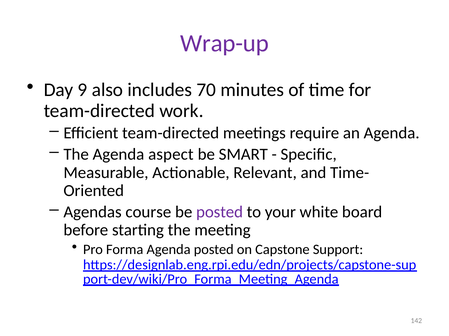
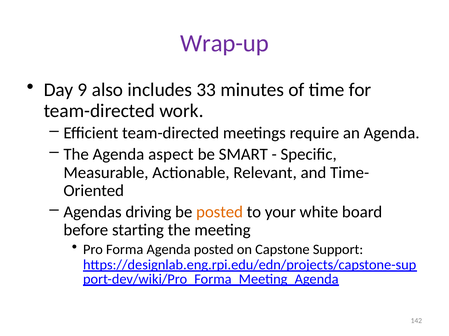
70: 70 -> 33
course: course -> driving
posted at (220, 212) colour: purple -> orange
